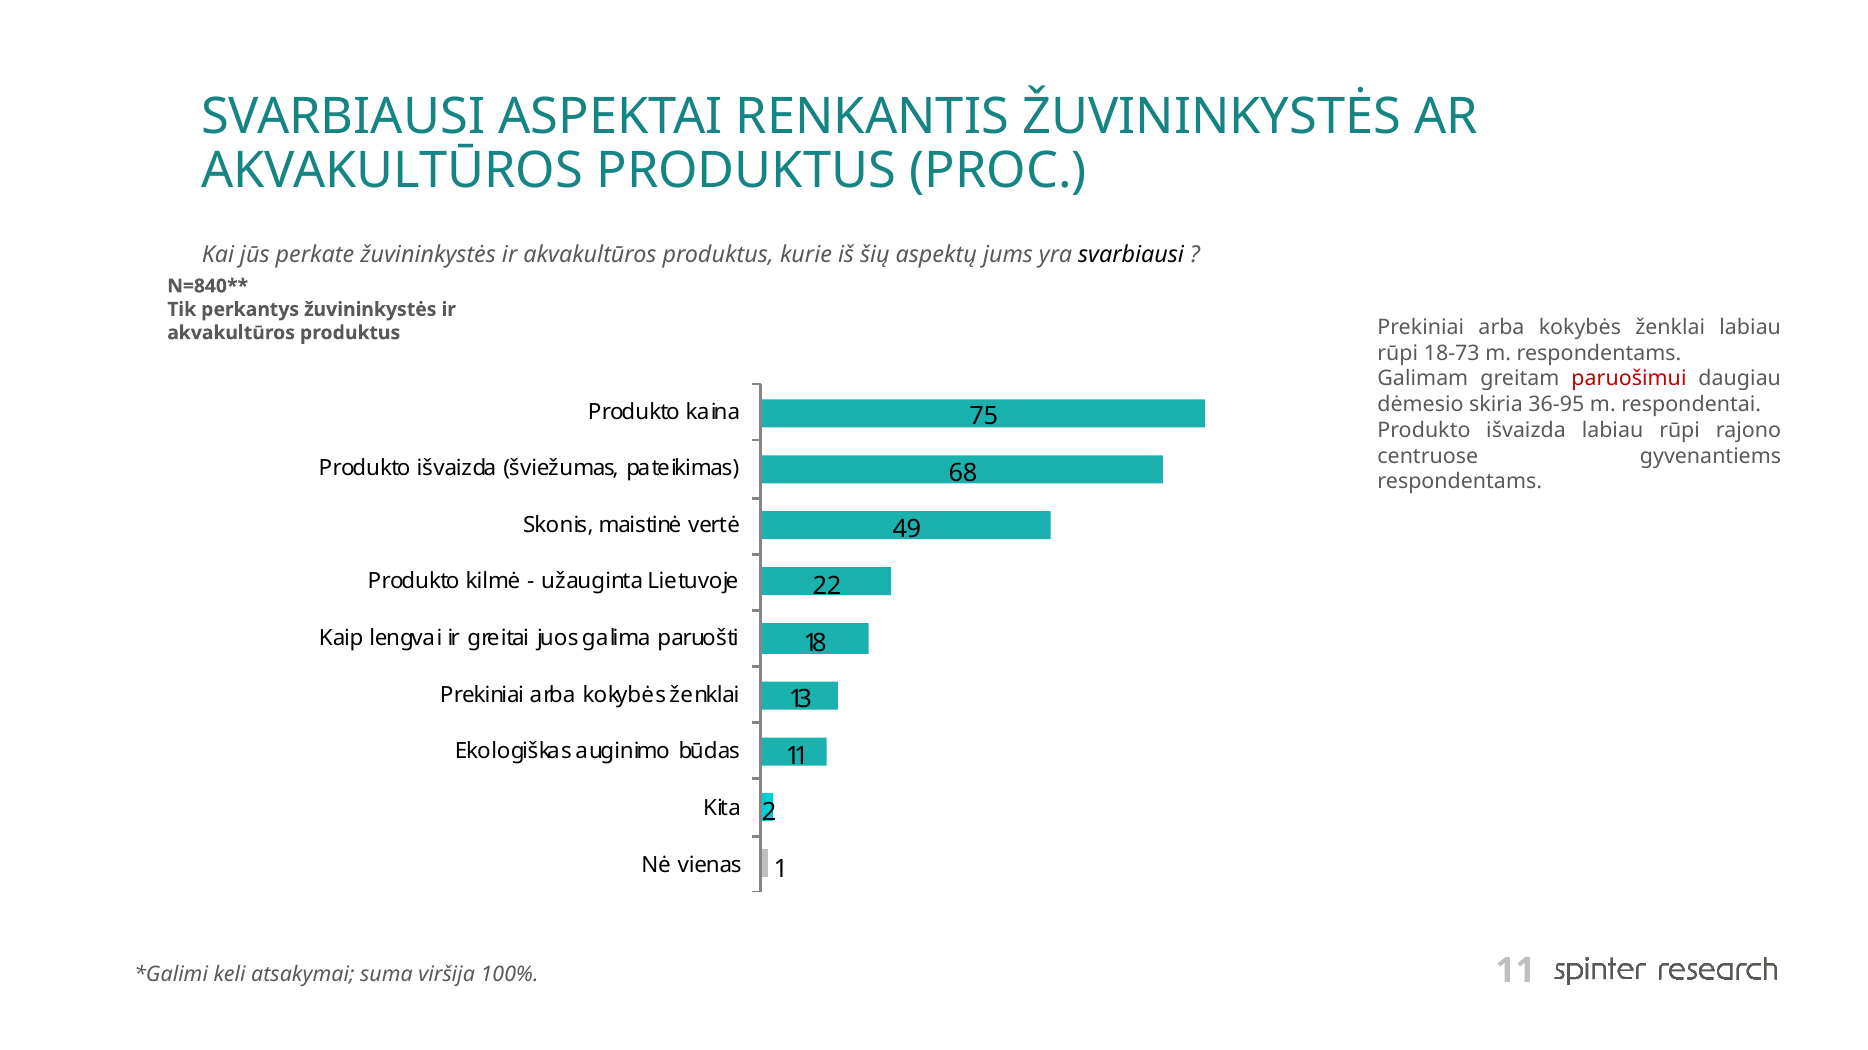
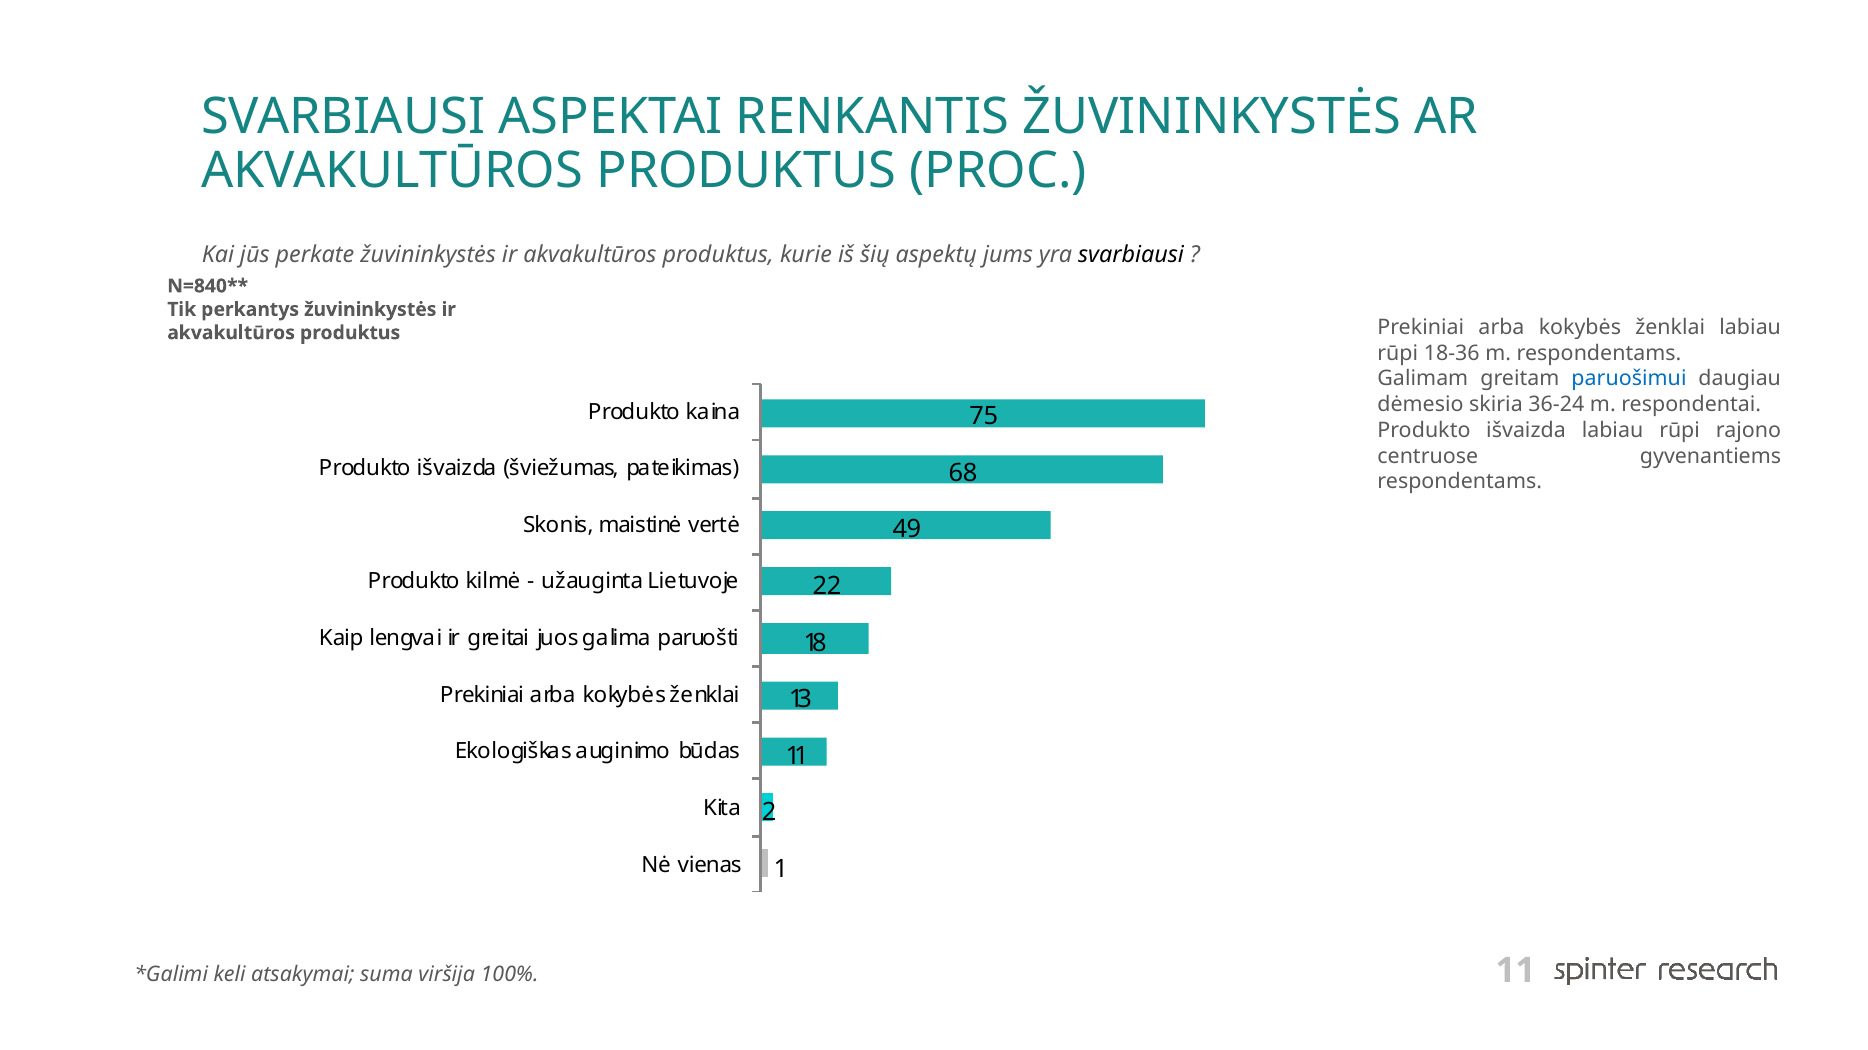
18-73: 18-73 -> 18-36
paruošimui colour: red -> blue
36-95: 36-95 -> 36-24
